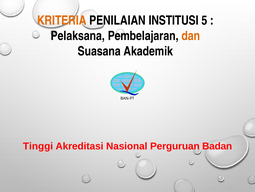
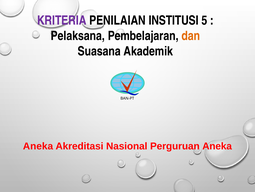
KRITERIA colour: orange -> purple
Tinggi at (38, 146): Tinggi -> Aneka
Perguruan Badan: Badan -> Aneka
